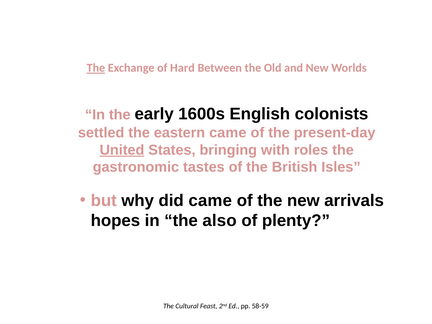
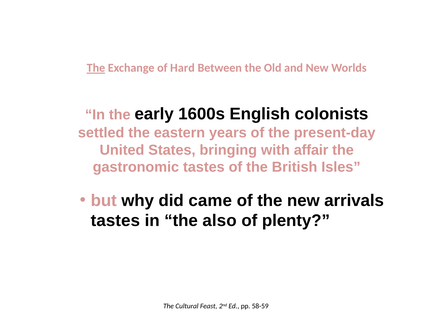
eastern came: came -> years
United underline: present -> none
roles: roles -> affair
hopes at (115, 221): hopes -> tastes
